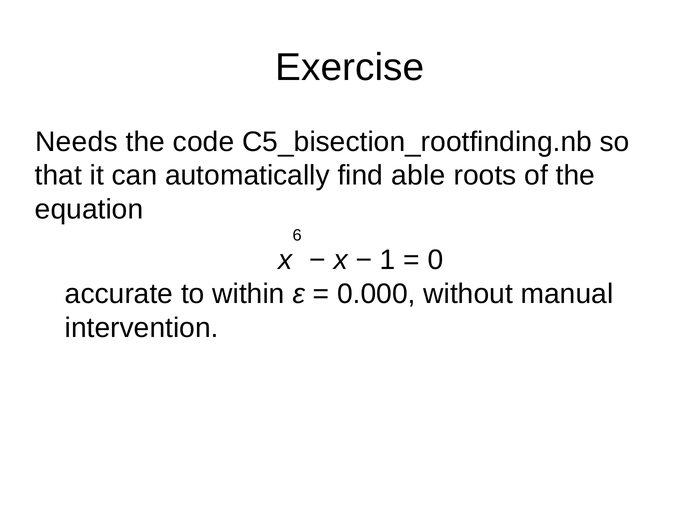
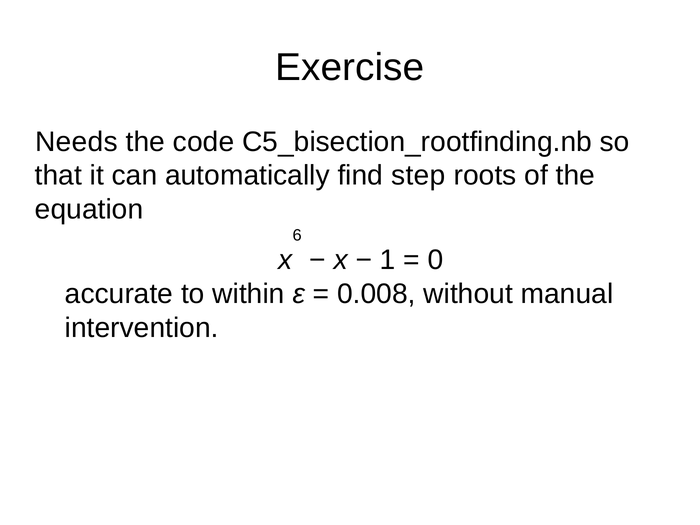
able: able -> step
0.000: 0.000 -> 0.008
